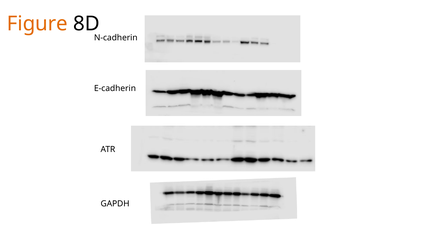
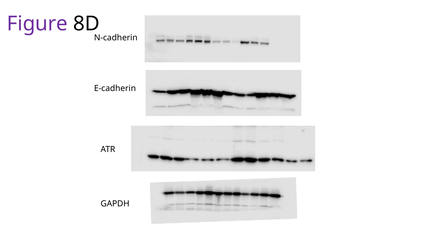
Figure colour: orange -> purple
